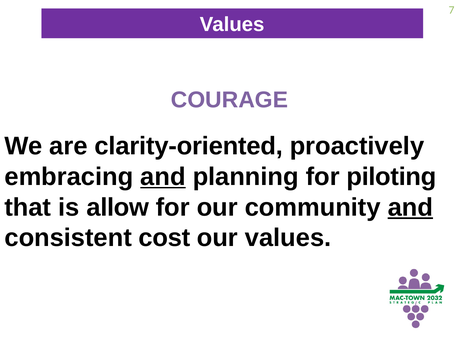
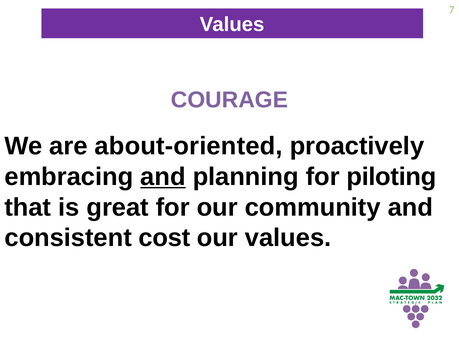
clarity-oriented: clarity-oriented -> about-oriented
allow: allow -> great
and at (410, 207) underline: present -> none
